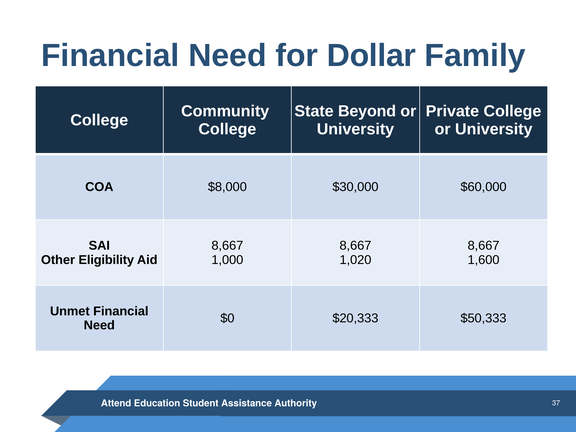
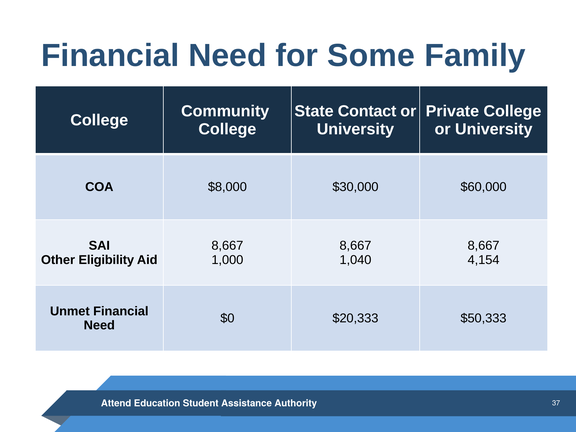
Dollar: Dollar -> Some
Beyond: Beyond -> Contact
1,020: 1,020 -> 1,040
1,600: 1,600 -> 4,154
